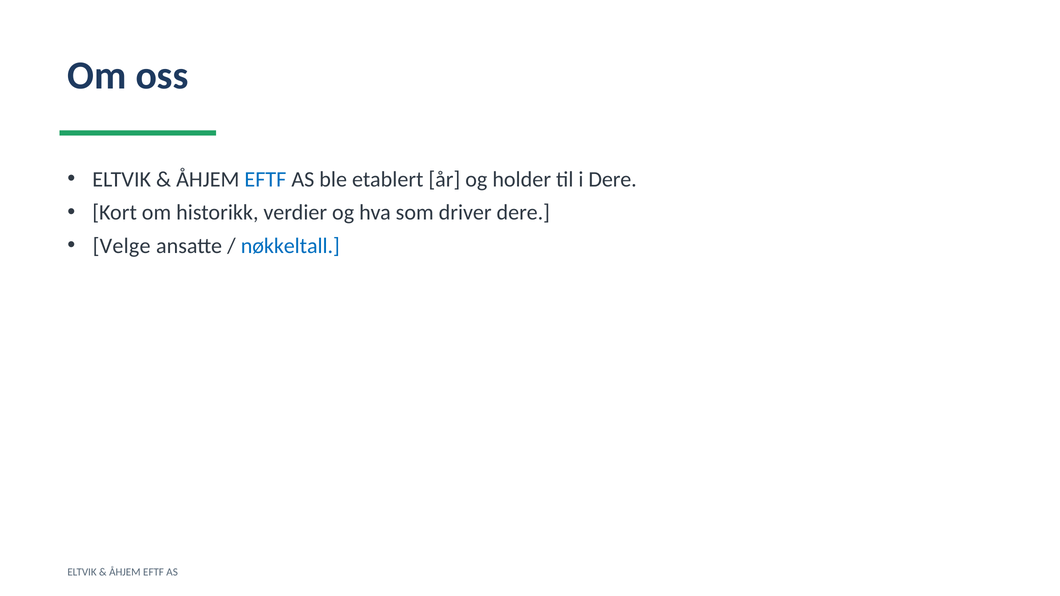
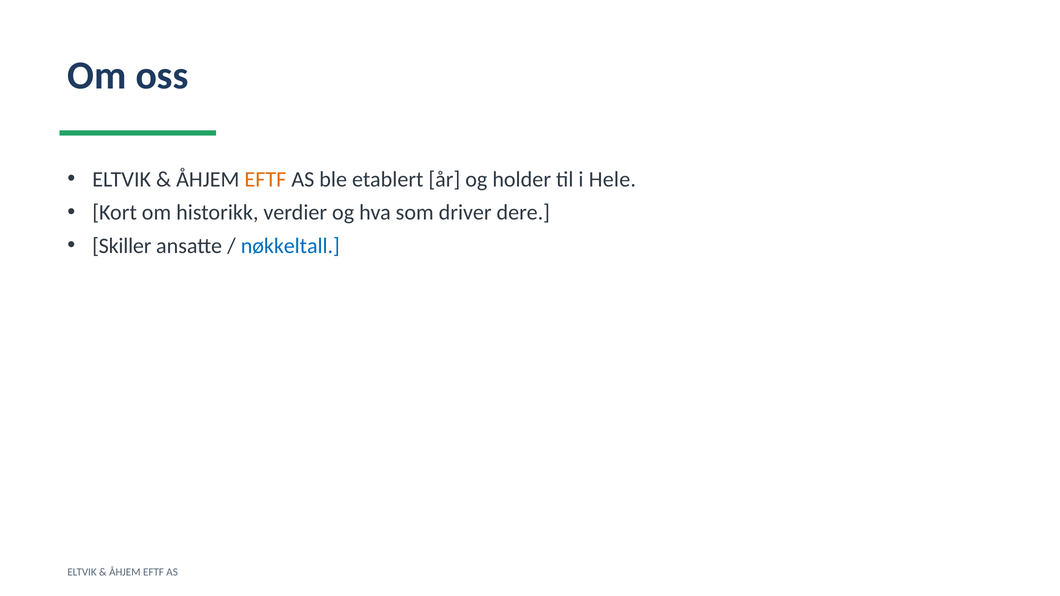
EFTF at (265, 180) colour: blue -> orange
i Dere: Dere -> Hele
Velge: Velge -> Skiller
